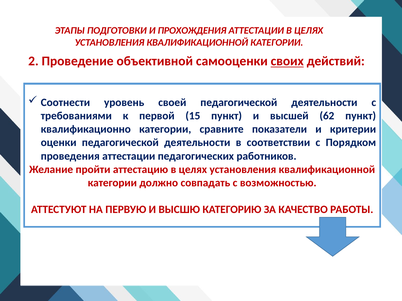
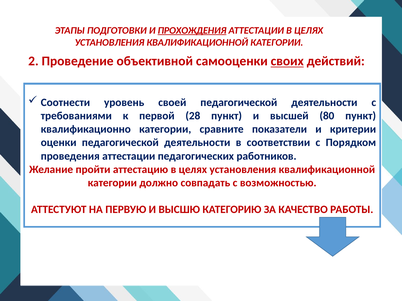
ПРОХОЖДЕНИЯ underline: none -> present
15: 15 -> 28
62: 62 -> 80
